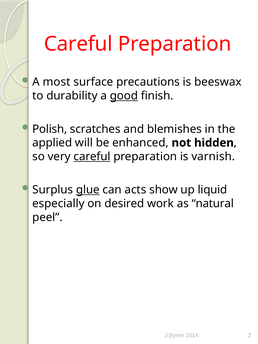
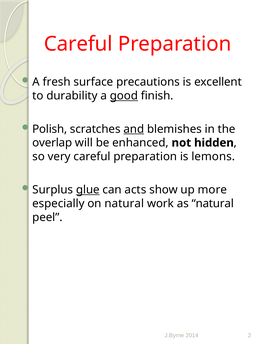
most: most -> fresh
beeswax: beeswax -> excellent
and underline: none -> present
applied: applied -> overlap
careful at (92, 157) underline: present -> none
varnish: varnish -> lemons
liquid: liquid -> more
on desired: desired -> natural
